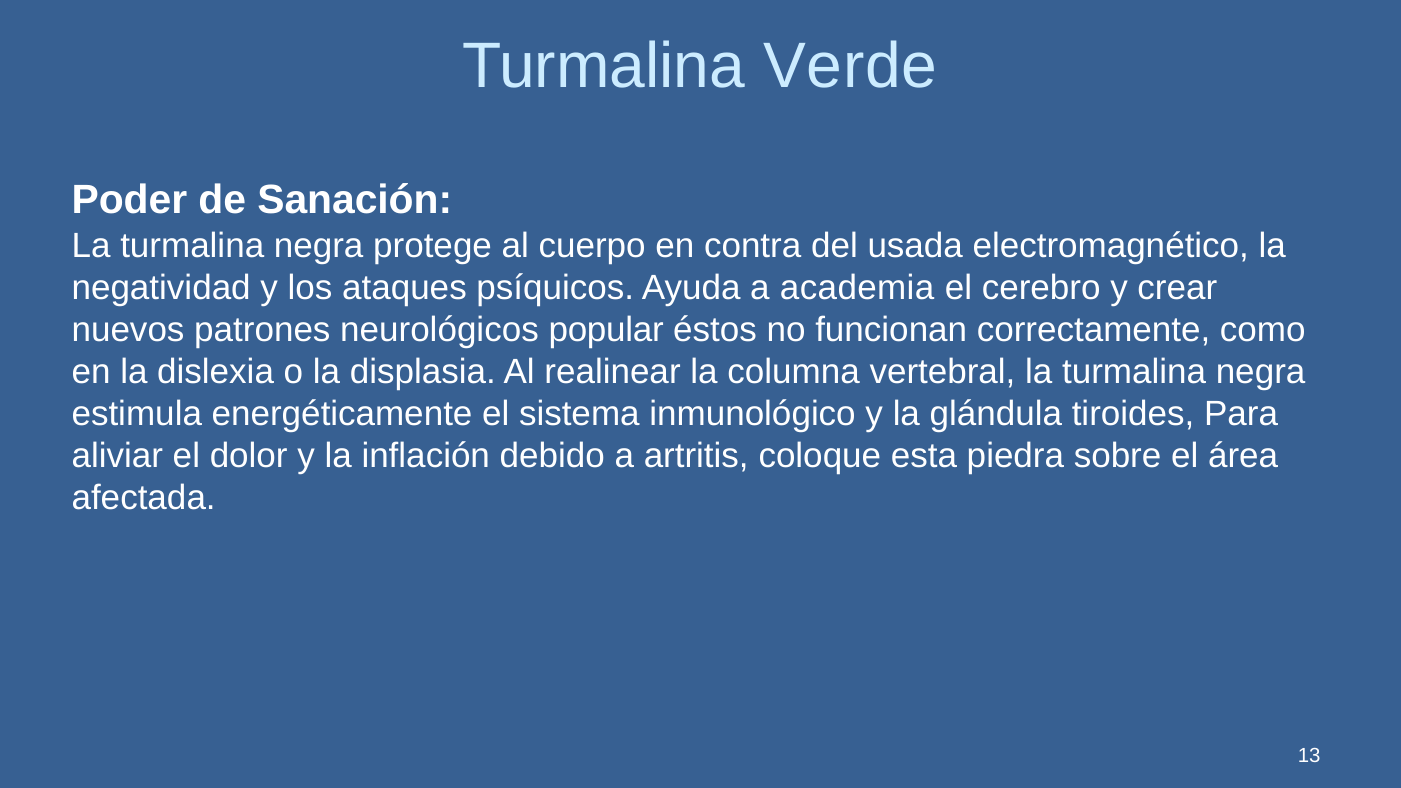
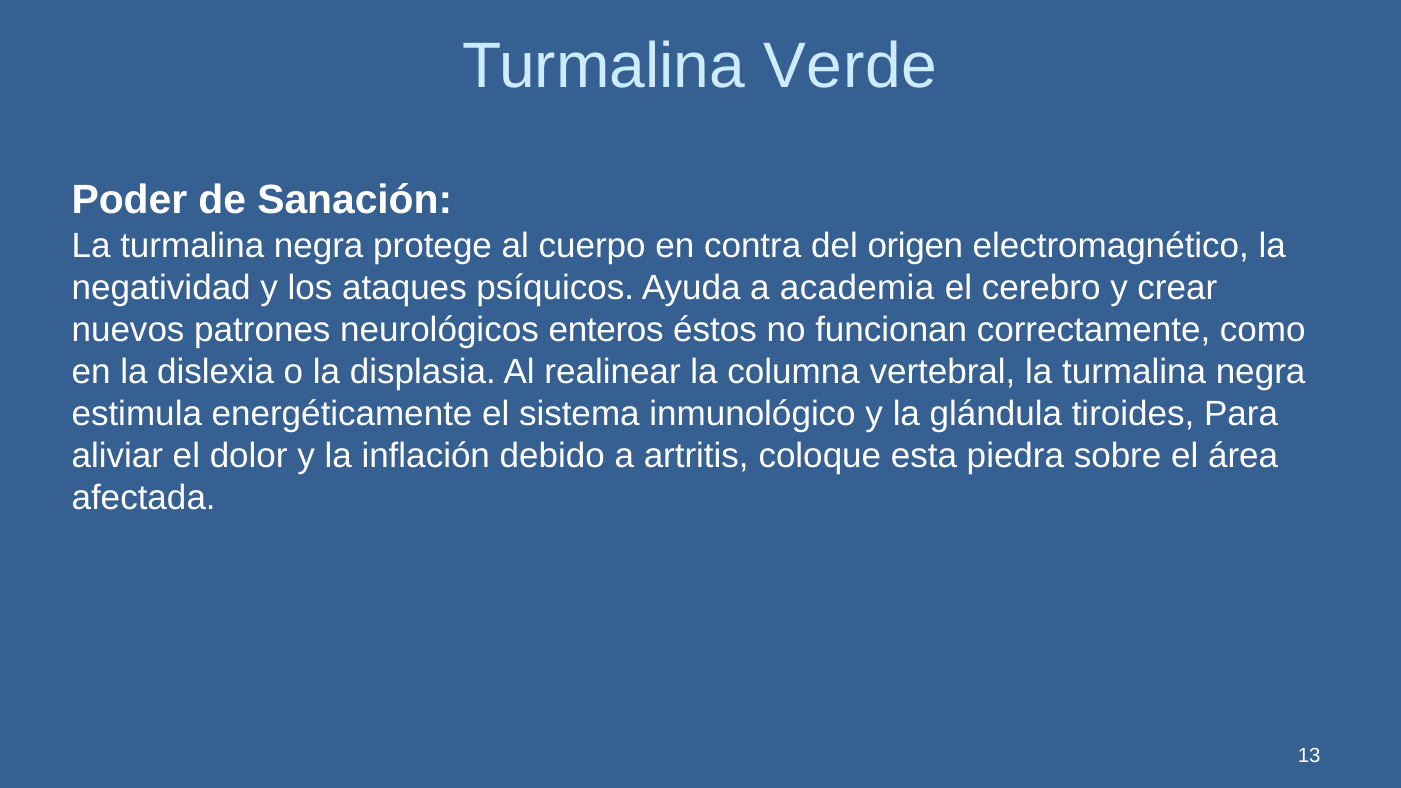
usada: usada -> origen
popular: popular -> enteros
